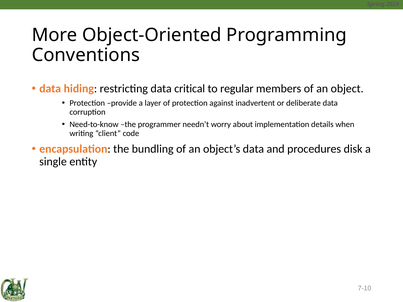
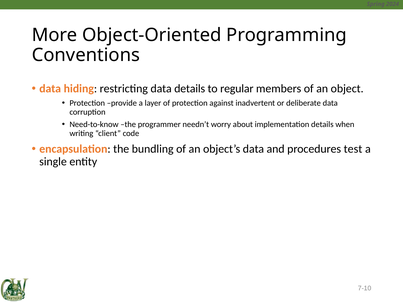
data critical: critical -> details
disk: disk -> test
